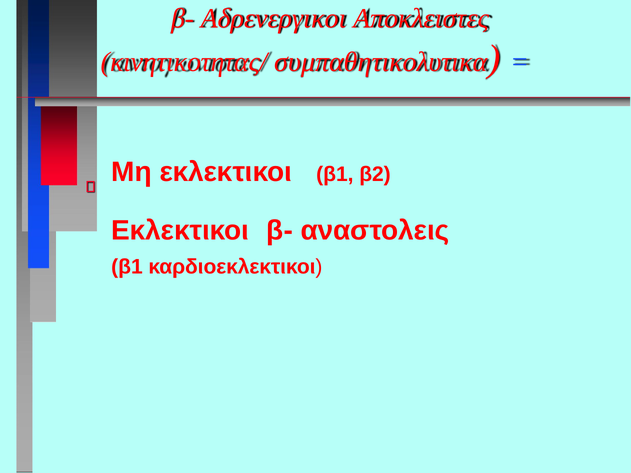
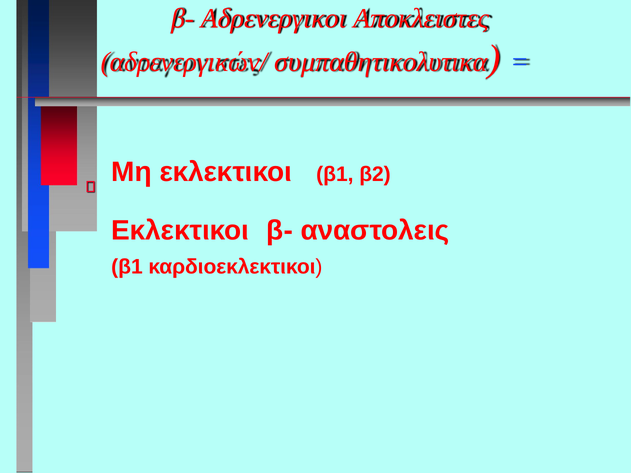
κινητικοτητας/: κινητικοτητας/ -> αδρενεργικών/
